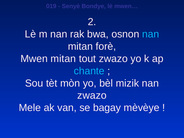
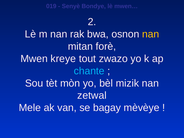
nan at (151, 34) colour: light blue -> yellow
Mwen mitan: mitan -> kreye
zwazo at (92, 95): zwazo -> zetwal
